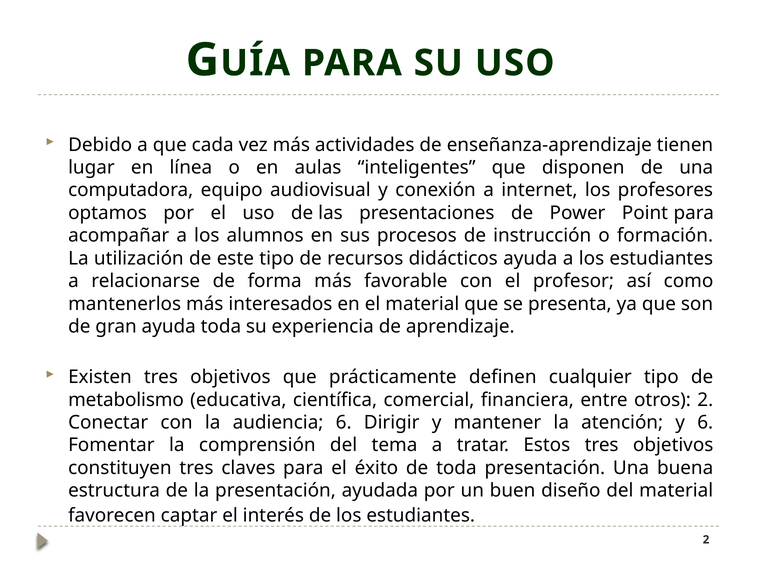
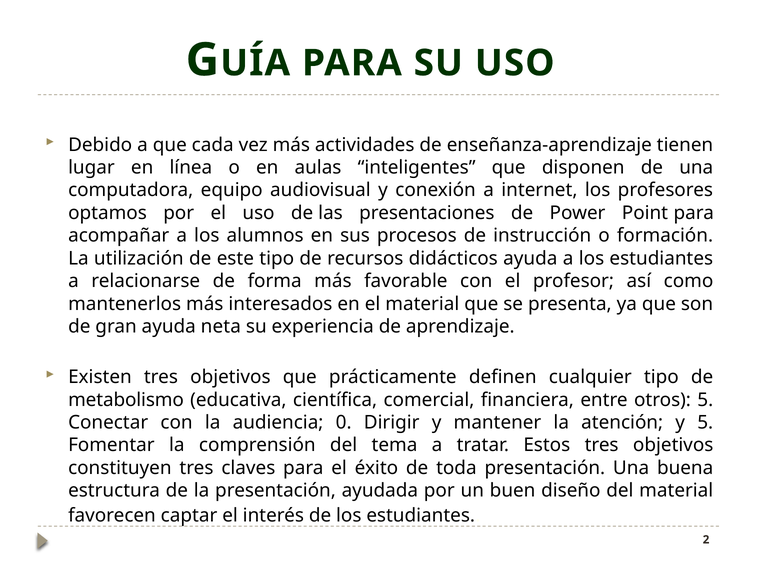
ayuda toda: toda -> neta
otros 2: 2 -> 5
audiencia 6: 6 -> 0
y 6: 6 -> 5
